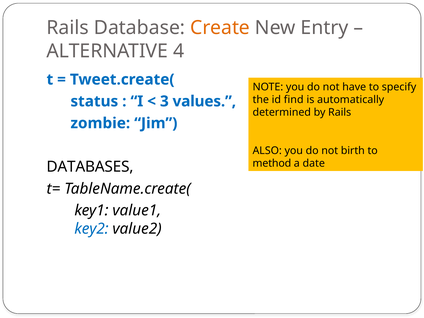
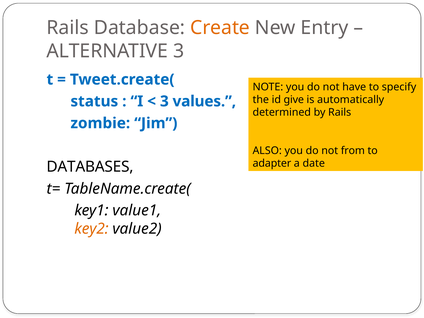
ALTERNATIVE 4: 4 -> 3
find: find -> give
birth: birth -> from
method: method -> adapter
key2 colour: blue -> orange
